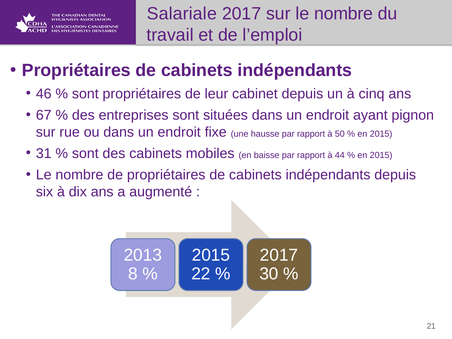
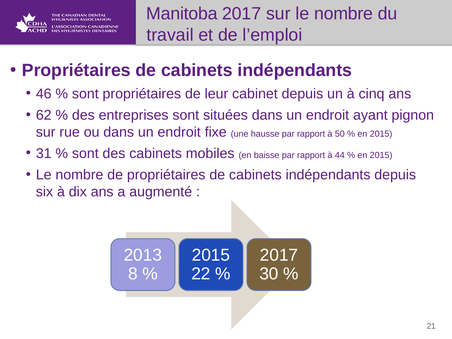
Salariale: Salariale -> Manitoba
67: 67 -> 62
